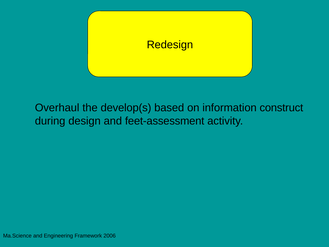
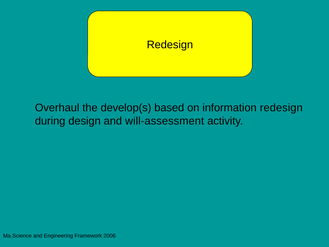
information construct: construct -> redesign
feet-assessment: feet-assessment -> will-assessment
